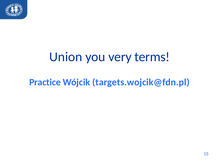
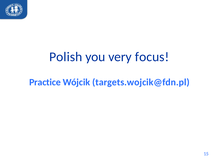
Union: Union -> Polish
terms: terms -> focus
